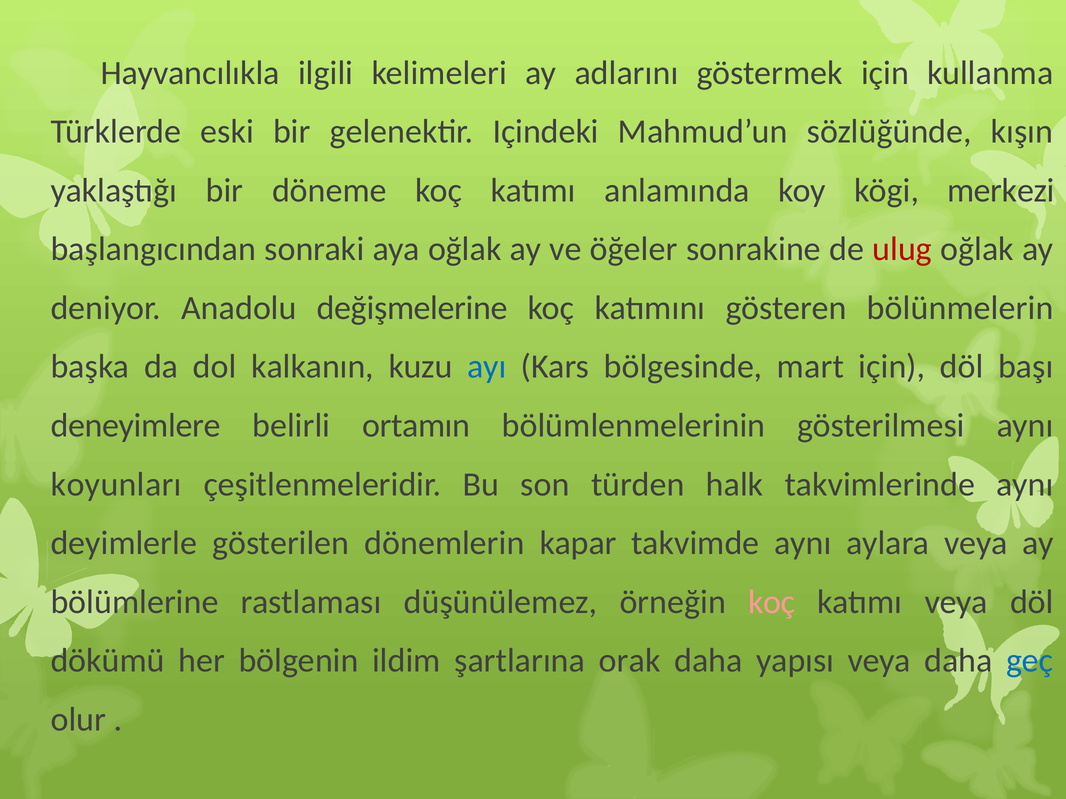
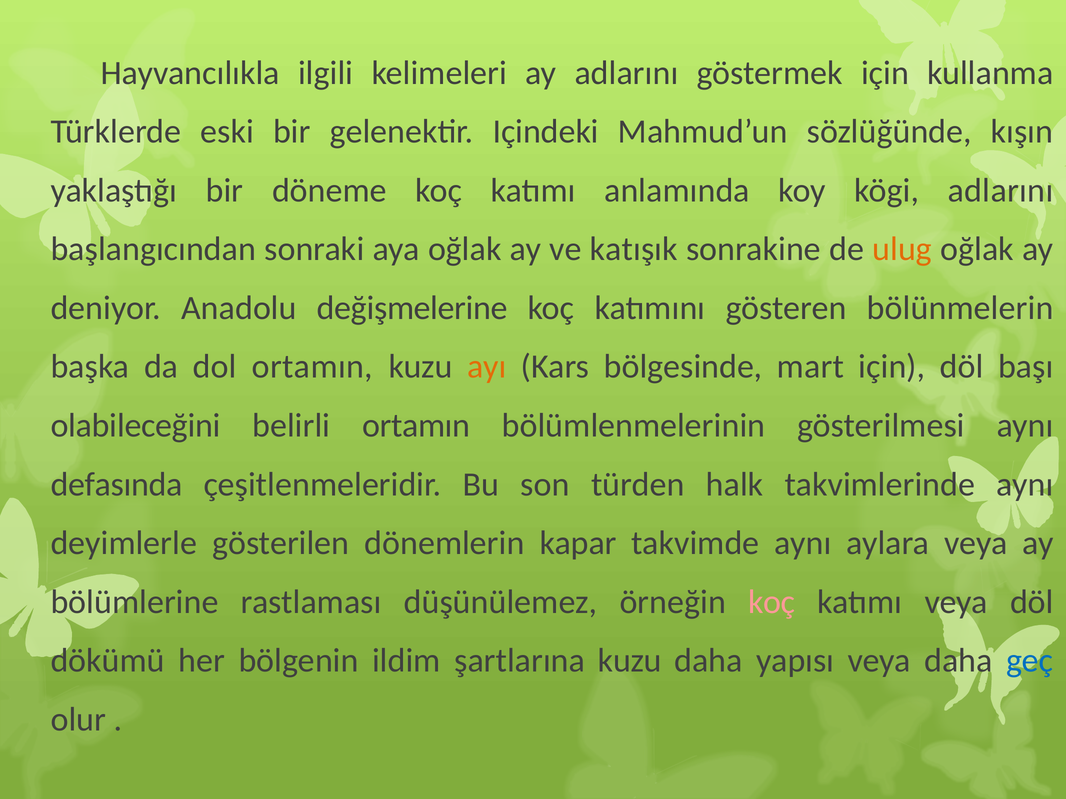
kögi merkezi: merkezi -> adlarını
öğeler: öğeler -> katışık
ulug colour: red -> orange
dol kalkanın: kalkanın -> ortamın
ayı colour: blue -> orange
deneyimlere: deneyimlere -> olabileceğini
koyunları: koyunları -> defasında
şartlarına orak: orak -> kuzu
